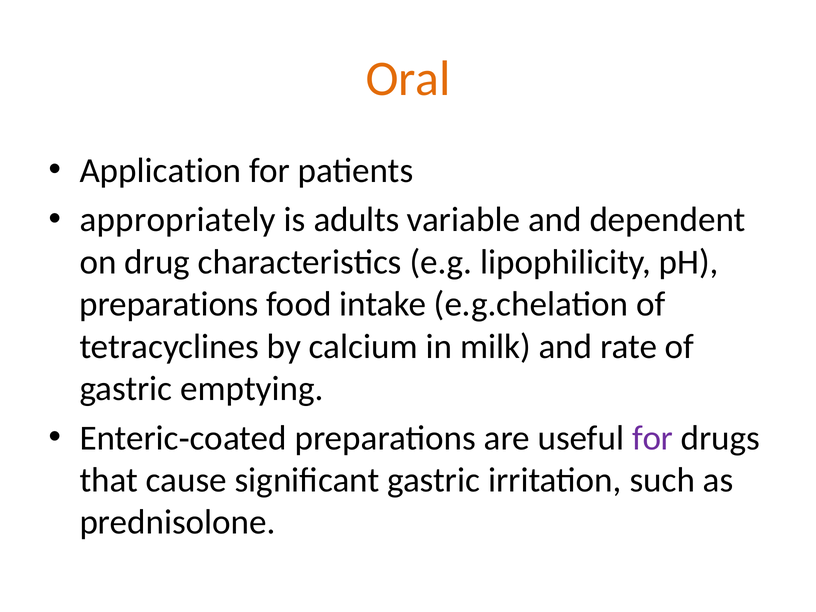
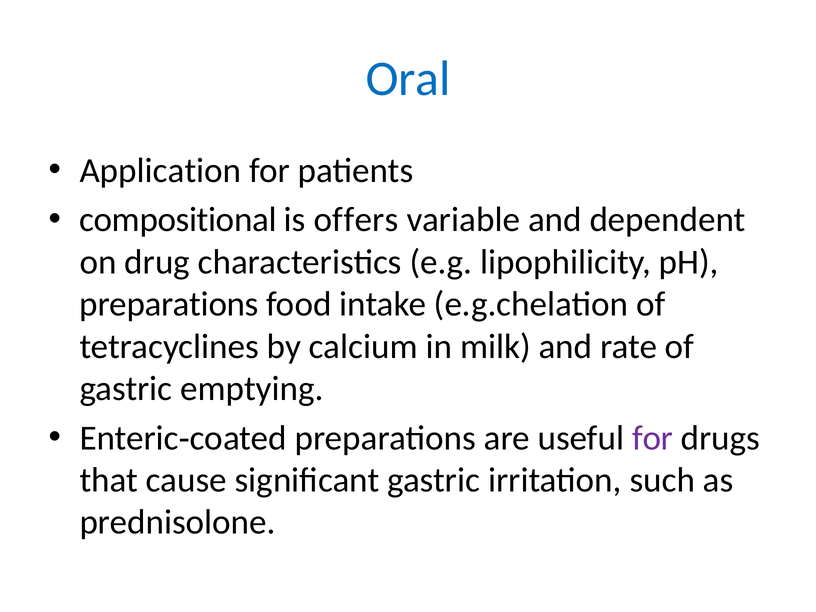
Oral colour: orange -> blue
appropriately: appropriately -> compositional
adults: adults -> offers
